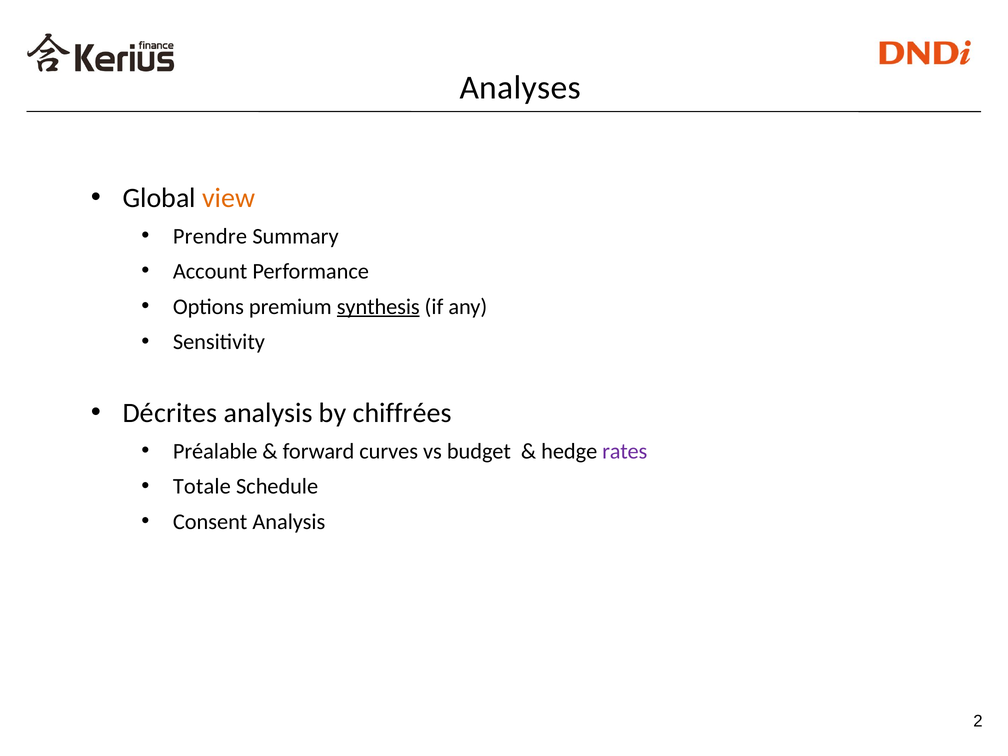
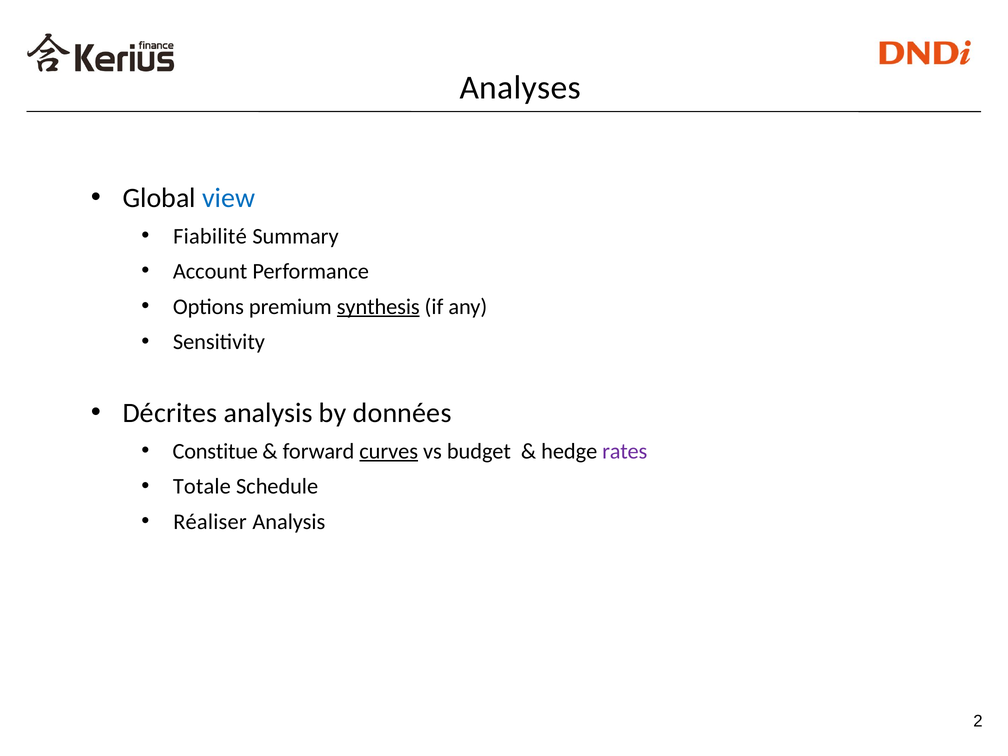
view colour: orange -> blue
Prendre: Prendre -> Fiabilité
chiffrées: chiffrées -> données
Préalable: Préalable -> Constitue
curves underline: none -> present
Consent: Consent -> Réaliser
